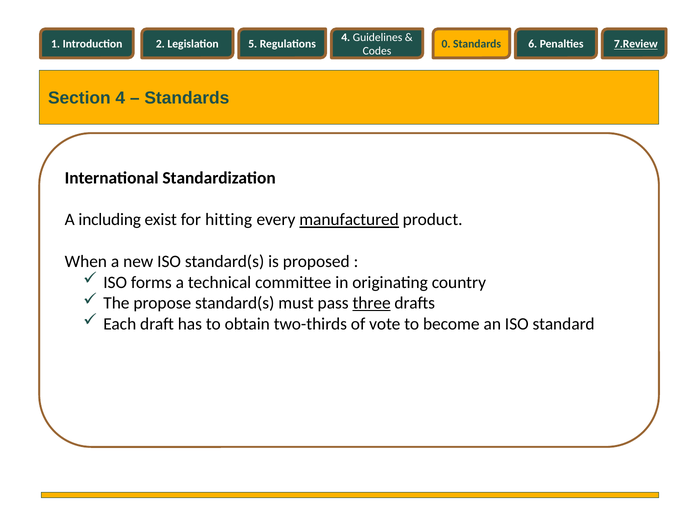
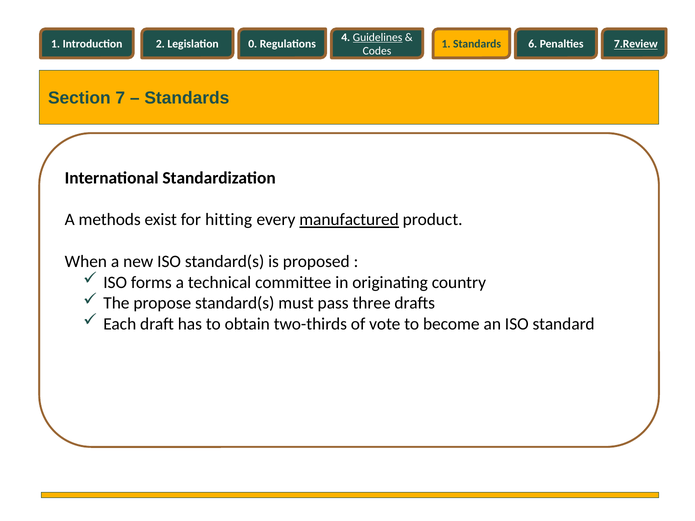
Guidelines underline: none -> present
5: 5 -> 0
Regulations 0: 0 -> 1
Section 4: 4 -> 7
including: including -> methods
three underline: present -> none
